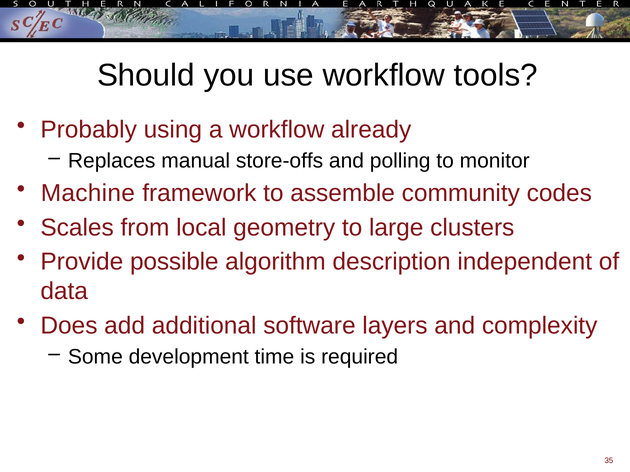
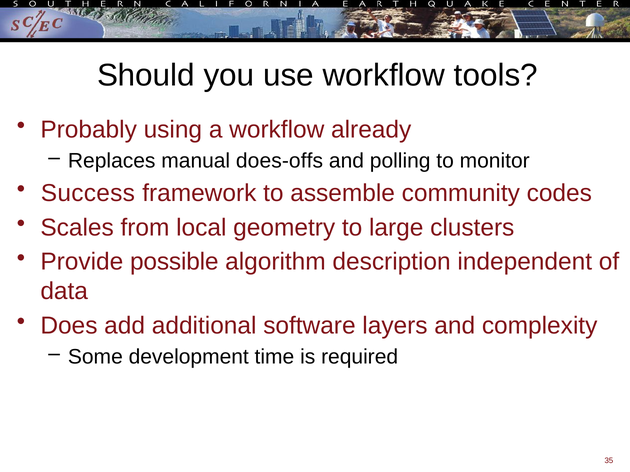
store-offs: store-offs -> does-offs
Machine: Machine -> Success
